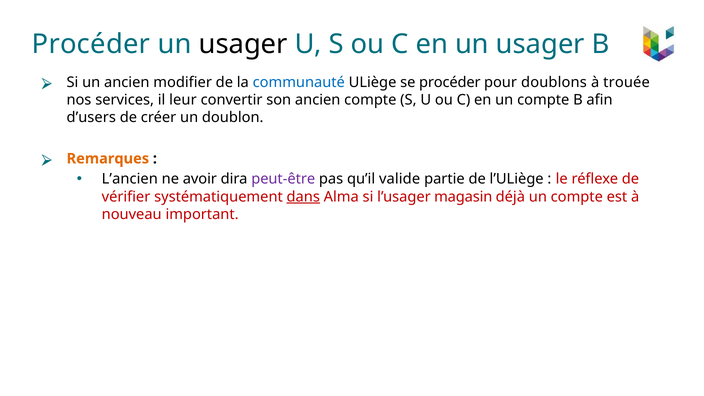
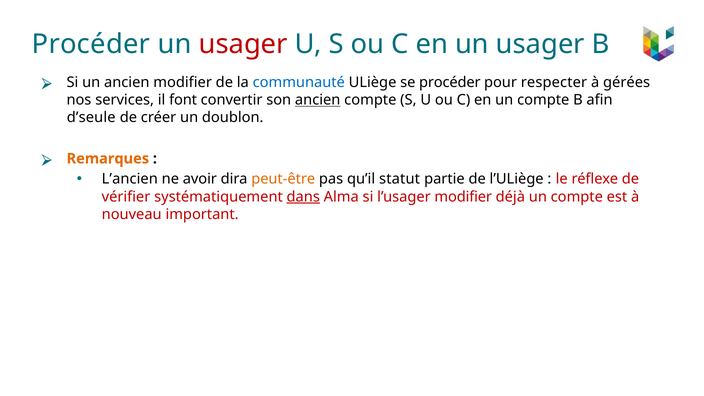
usager at (243, 44) colour: black -> red
doublons: doublons -> respecter
trouée: trouée -> gérées
leur: leur -> font
ancien at (318, 100) underline: none -> present
d’users: d’users -> d’seule
peut-être colour: purple -> orange
valide: valide -> statut
l’usager magasin: magasin -> modifier
